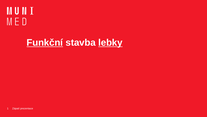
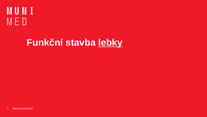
Funkční underline: present -> none
